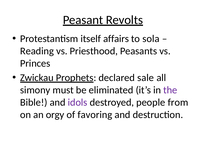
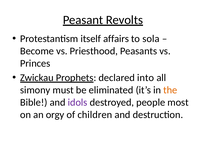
Reading: Reading -> Become
sale: sale -> into
the colour: purple -> orange
from: from -> most
favoring: favoring -> children
